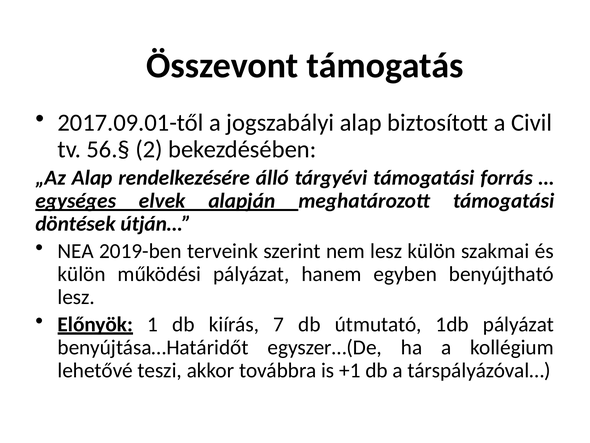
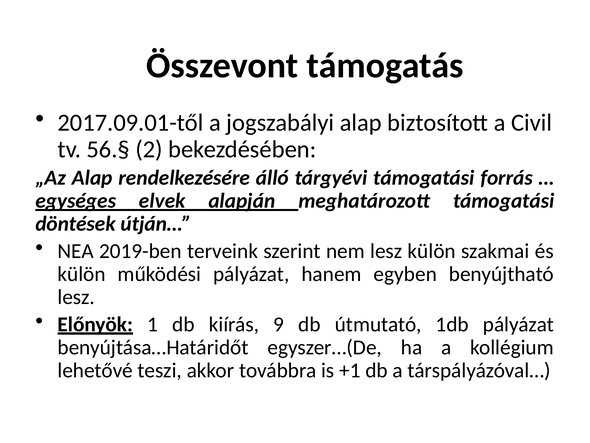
7: 7 -> 9
